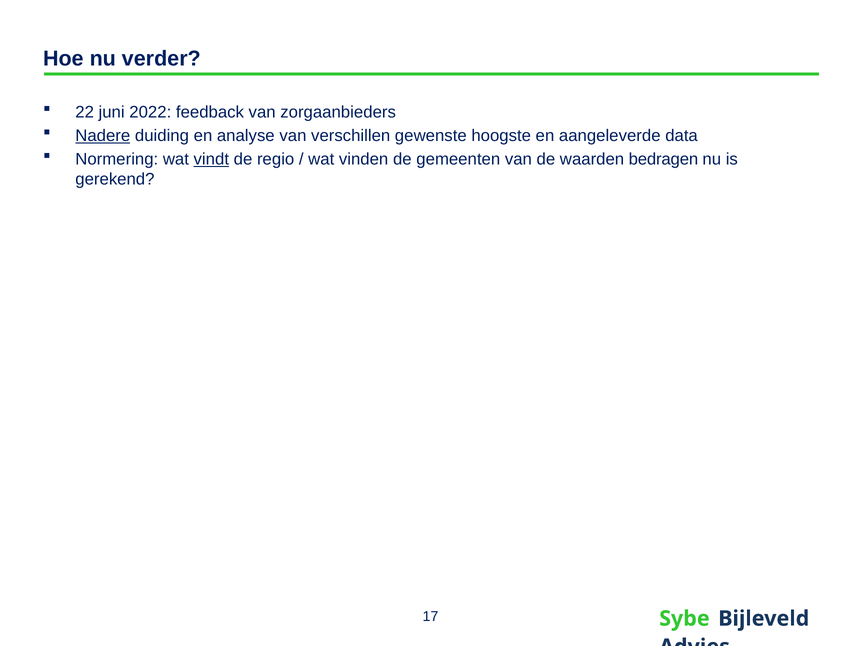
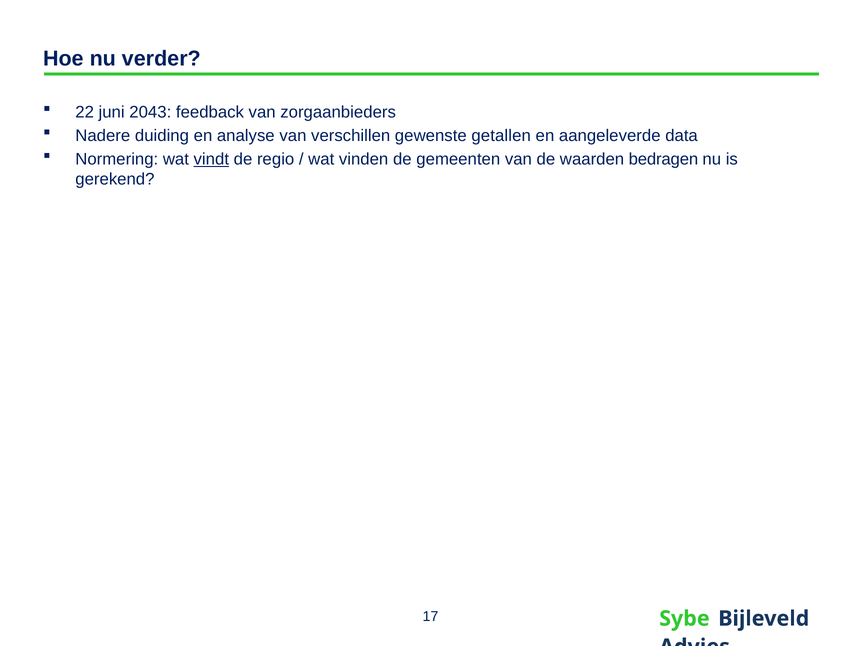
2022: 2022 -> 2043
Nadere underline: present -> none
hoogste: hoogste -> getallen
